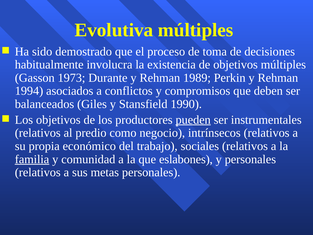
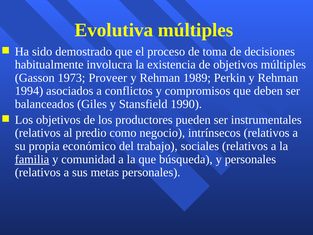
Durante: Durante -> Proveer
pueden underline: present -> none
eslabones: eslabones -> búsqueda
